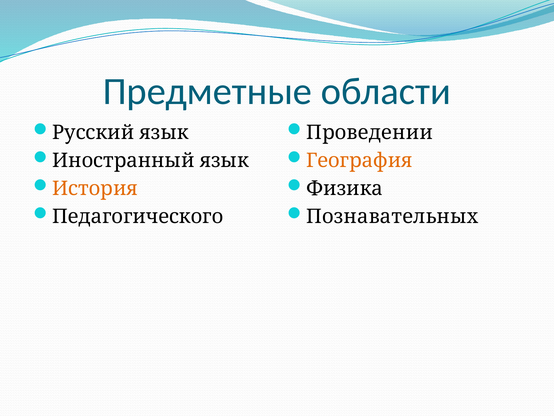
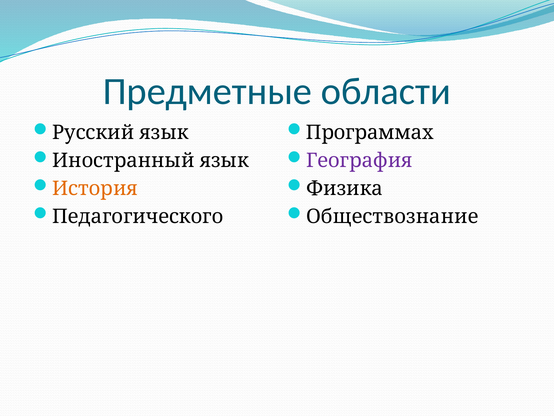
Проведении: Проведении -> Программах
География colour: orange -> purple
Познавательных: Познавательных -> Обществознание
